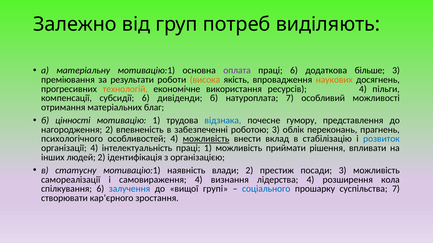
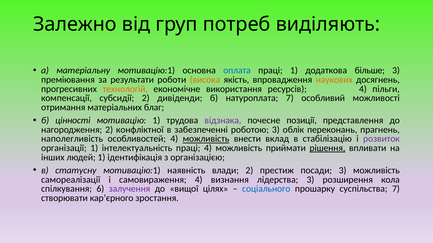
оплата colour: purple -> blue
праці 6: 6 -> 1
субсидії 6: 6 -> 2
відзнака colour: blue -> purple
гумору: гумору -> позиції
впевненість: впевненість -> конфліктної
психологічного: психологічного -> наполегливість
розвиток colour: blue -> purple
організації 4: 4 -> 1
праці 1: 1 -> 4
рішення underline: none -> present
людей 2: 2 -> 1
лідерства 4: 4 -> 3
залучення colour: blue -> purple
групі: групі -> цілях
